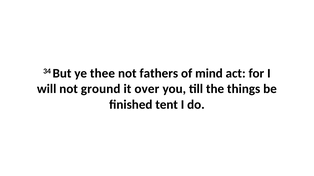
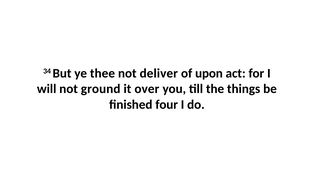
fathers: fathers -> deliver
mind: mind -> upon
tent: tent -> four
